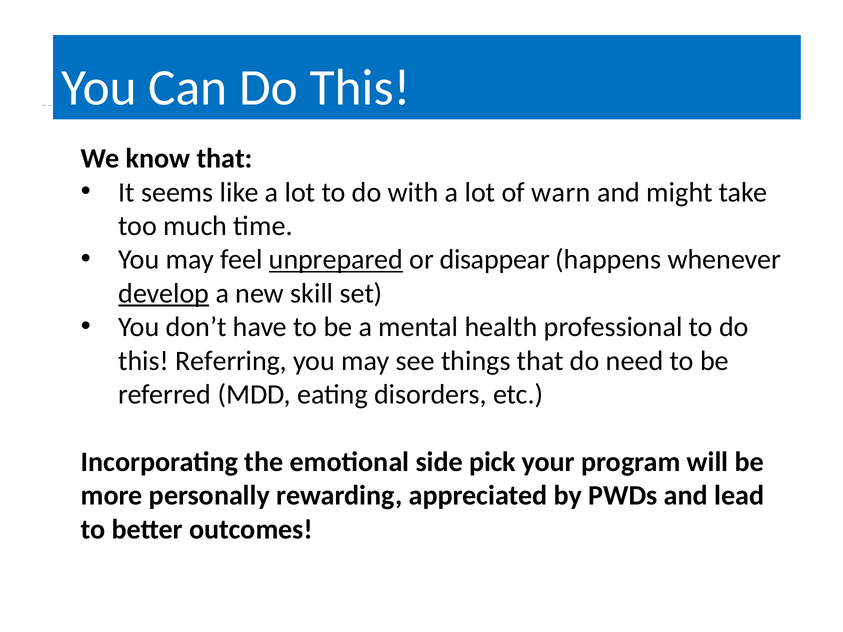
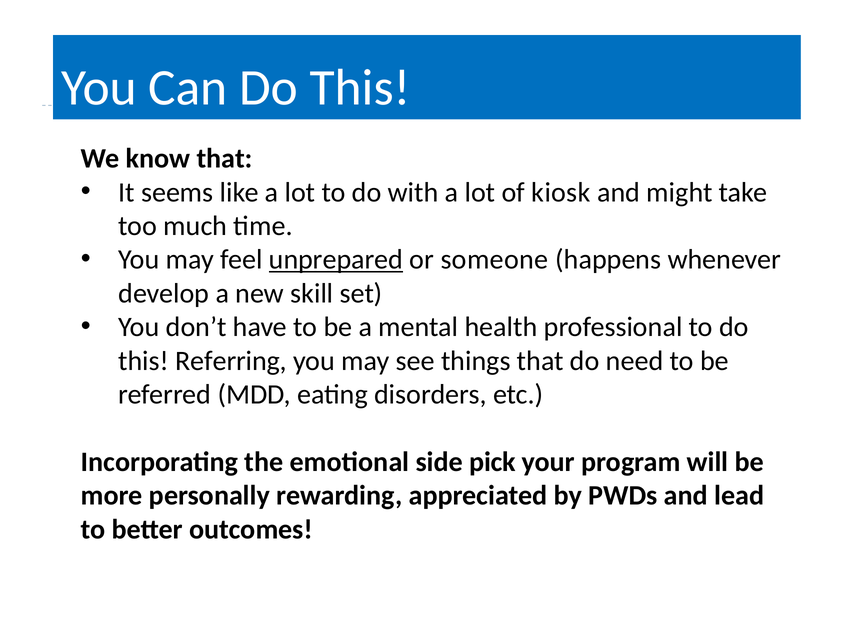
warn: warn -> kiosk
disappear: disappear -> someone
develop underline: present -> none
